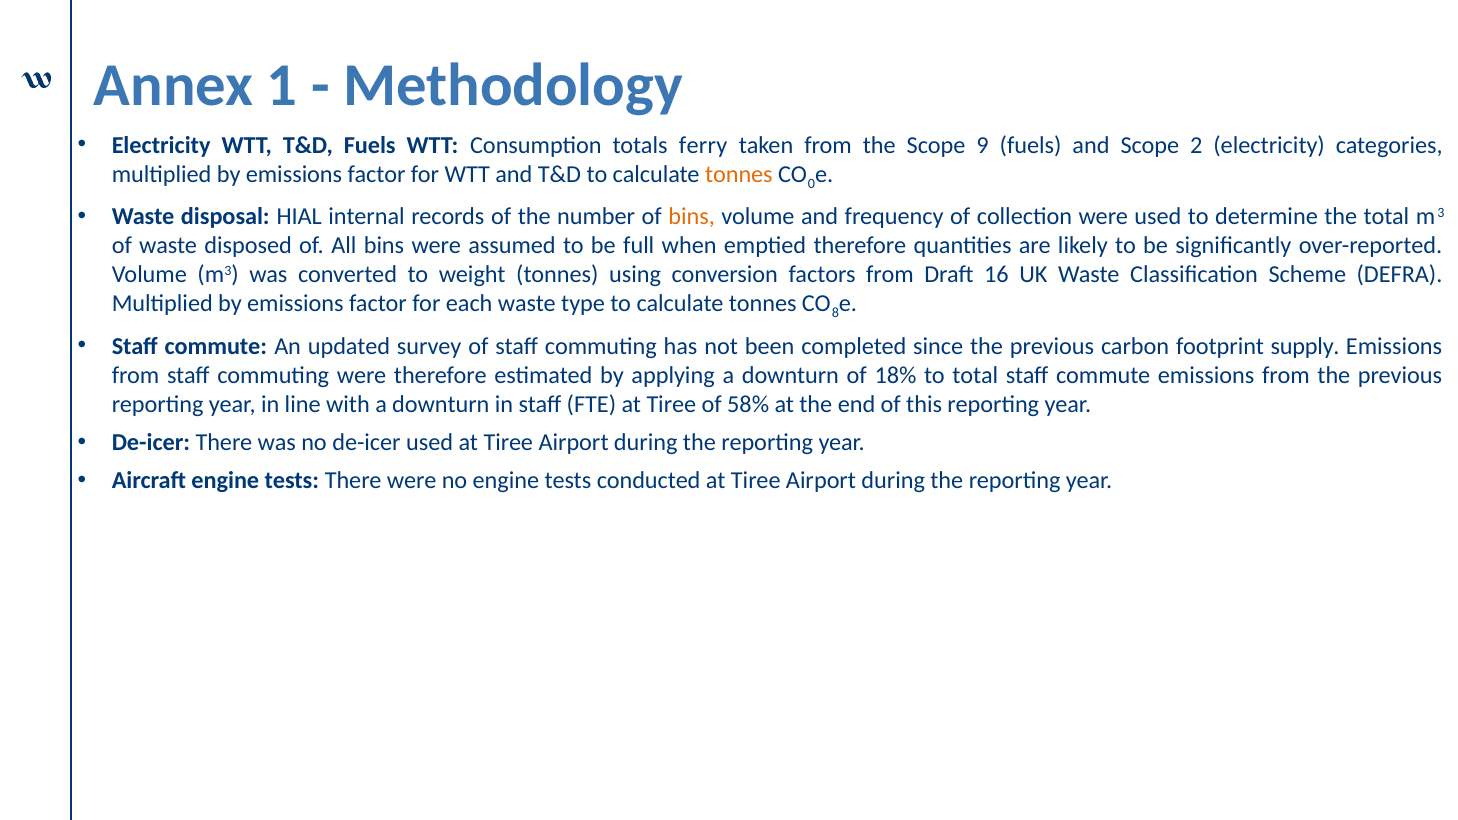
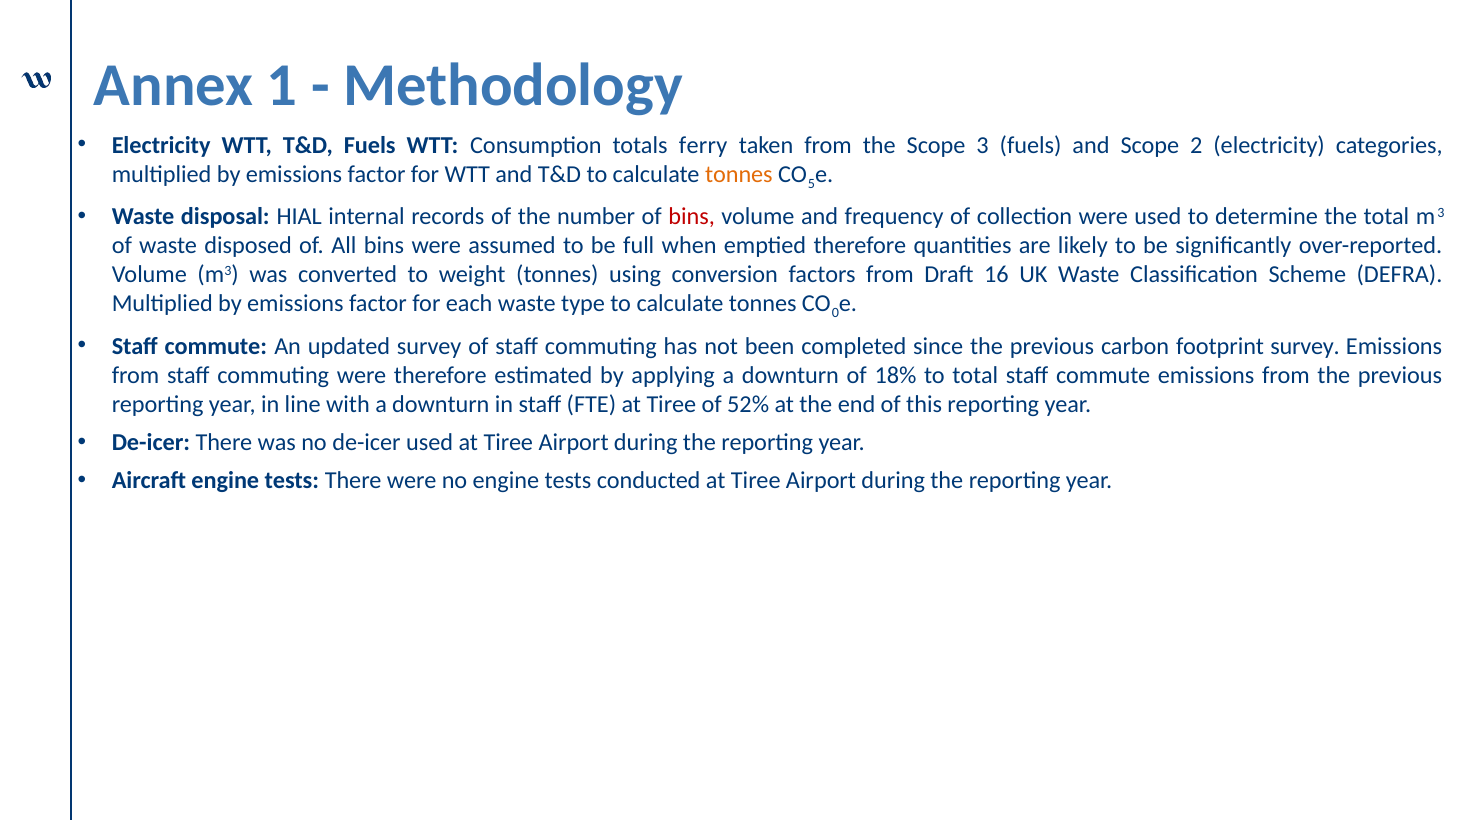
9: 9 -> 3
0: 0 -> 5
bins at (692, 216) colour: orange -> red
8: 8 -> 0
footprint supply: supply -> survey
58%: 58% -> 52%
